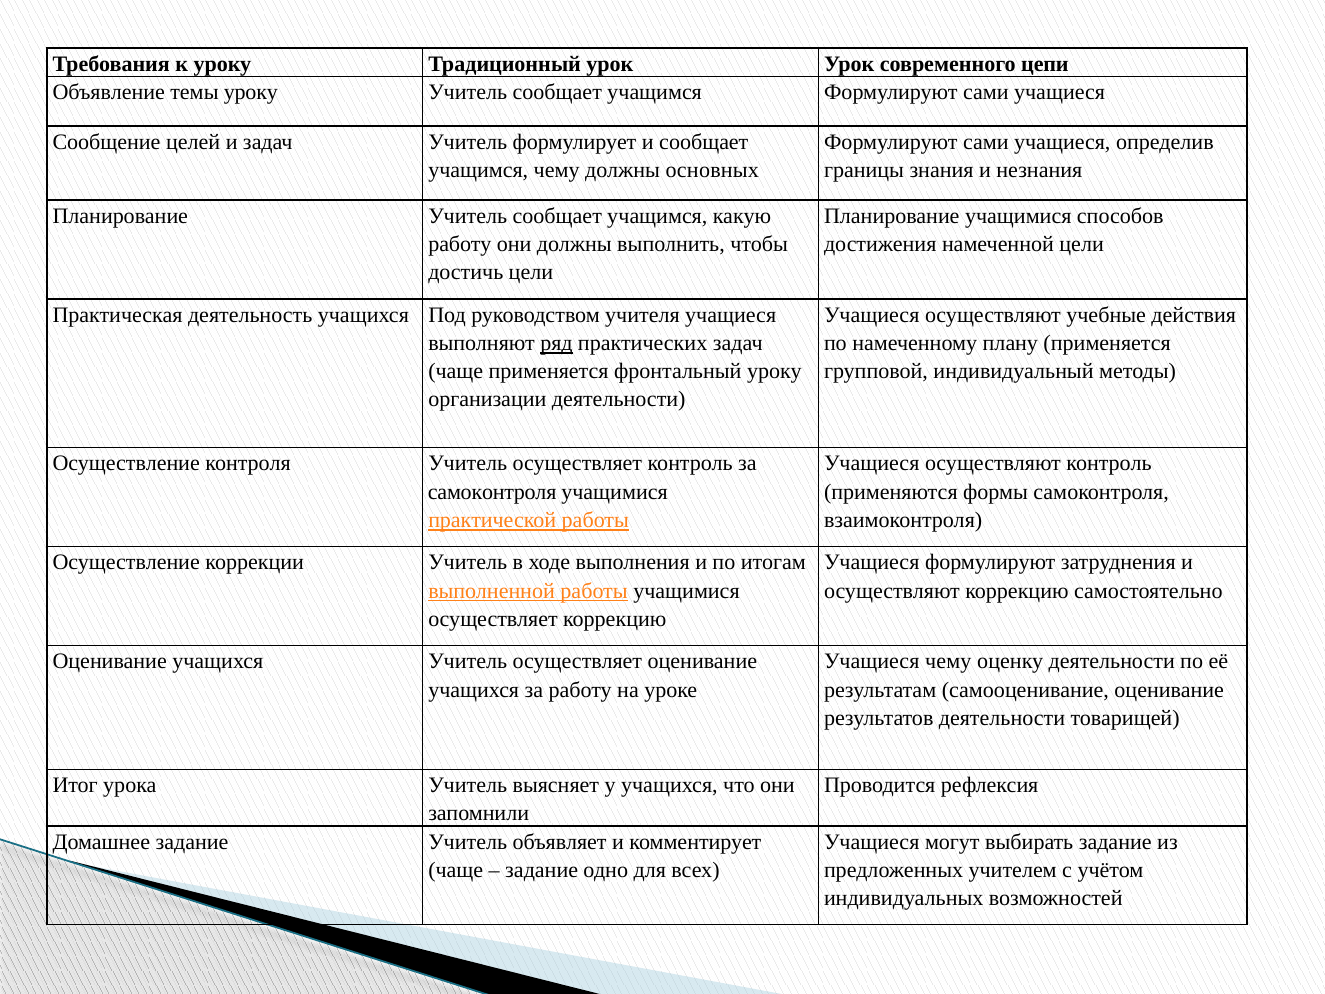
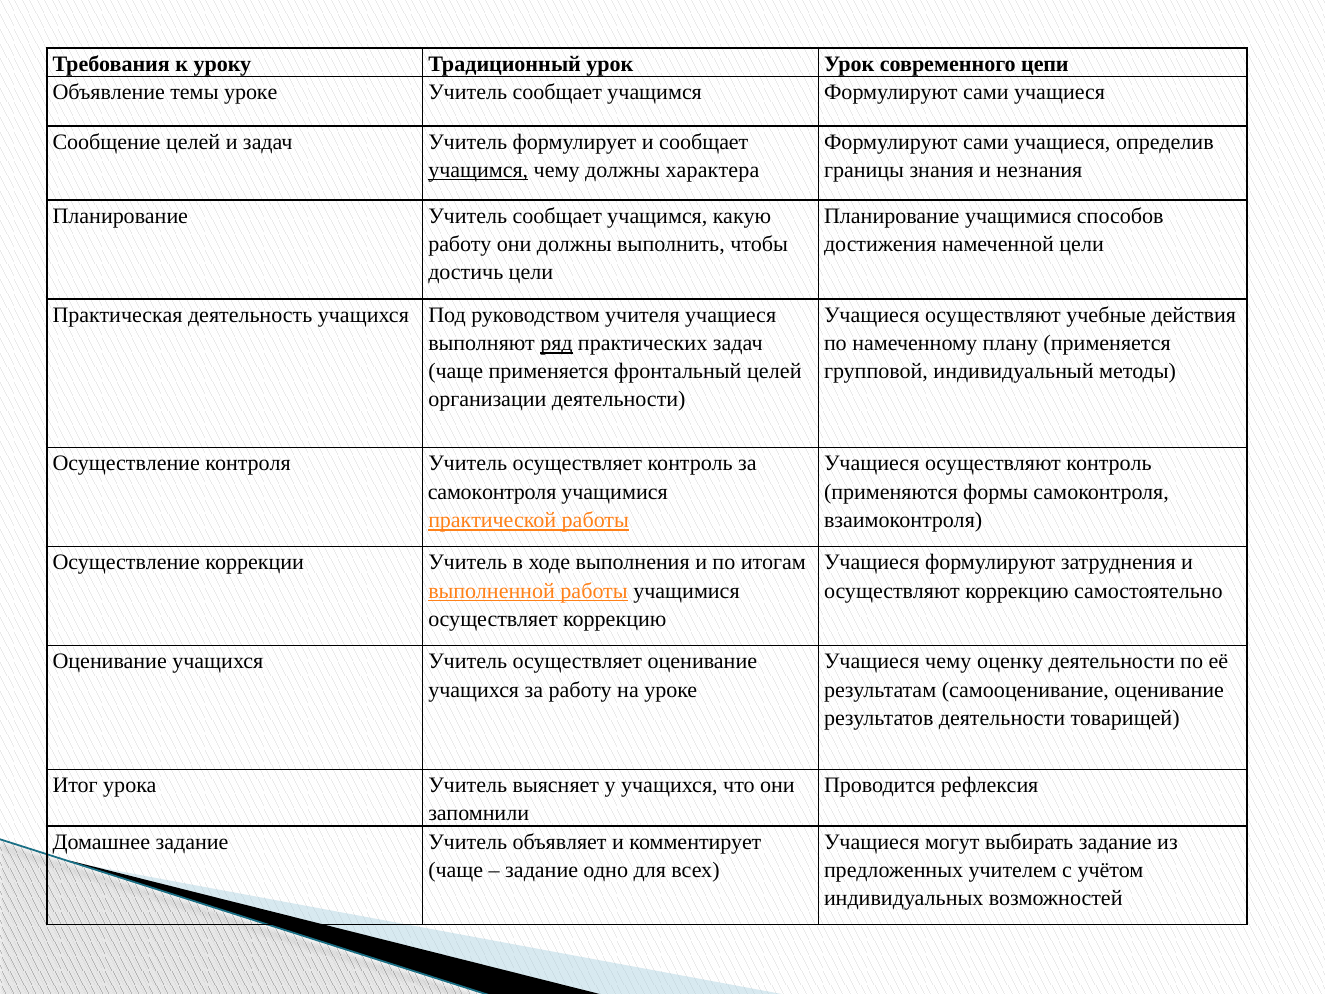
темы уроку: уроку -> уроке
учащимся at (478, 170) underline: none -> present
основных: основных -> характера
фронтальный уроку: уроку -> целей
